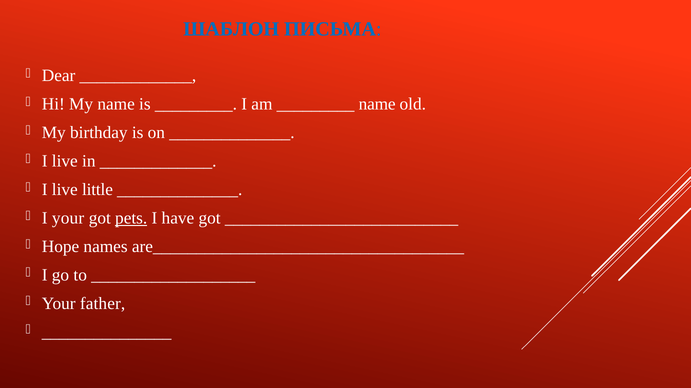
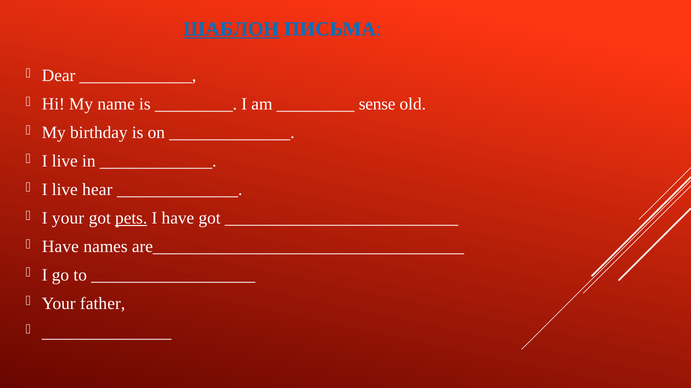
ШАБЛОН underline: none -> present
name at (377, 104): name -> sense
little: little -> hear
Hope at (61, 247): Hope -> Have
